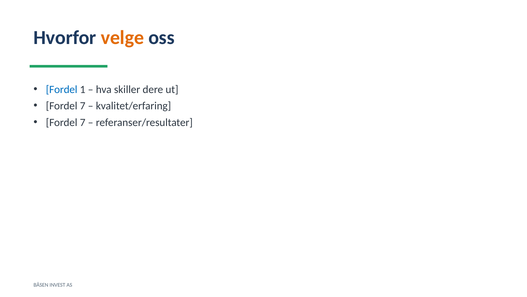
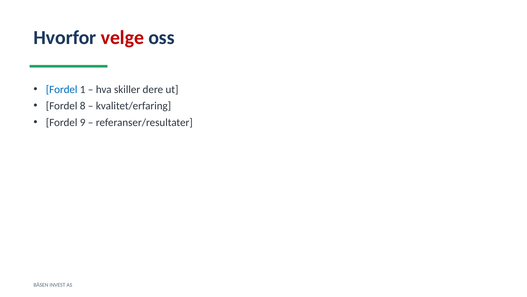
velge colour: orange -> red
7 at (83, 106): 7 -> 8
7 at (83, 122): 7 -> 9
